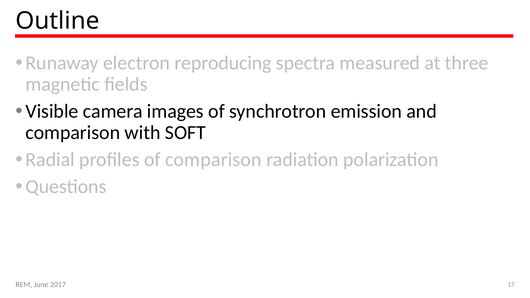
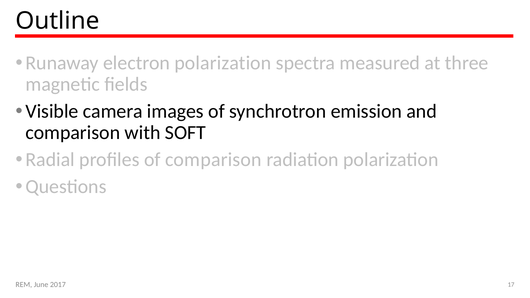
electron reproducing: reproducing -> polarization
